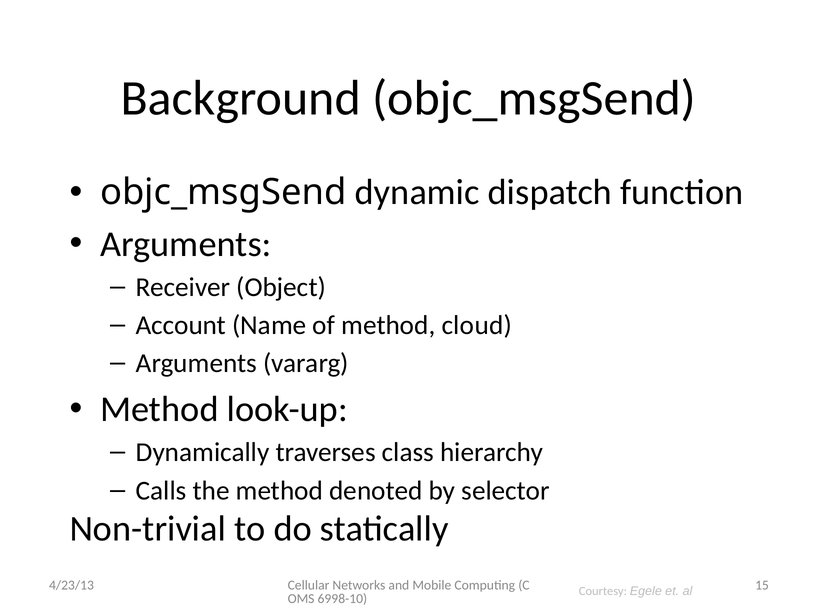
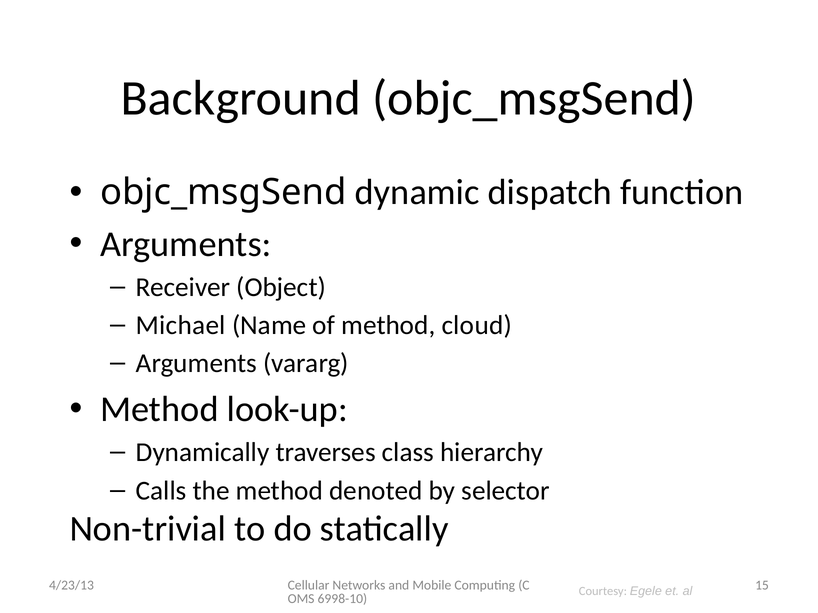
Account: Account -> Michael
